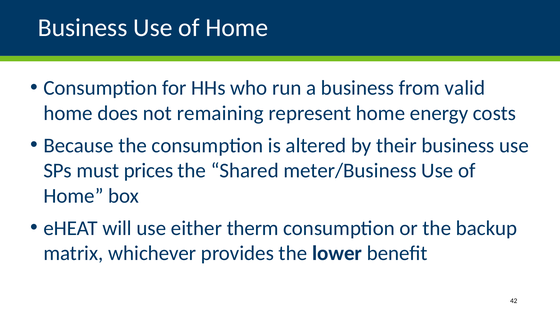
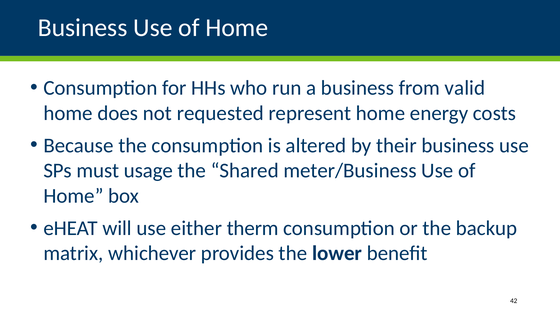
remaining: remaining -> requested
prices: prices -> usage
